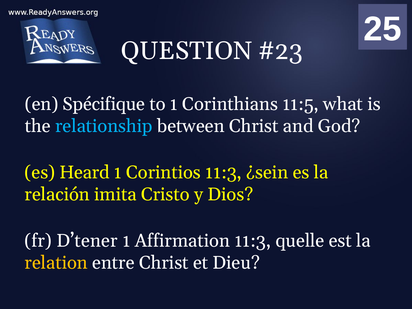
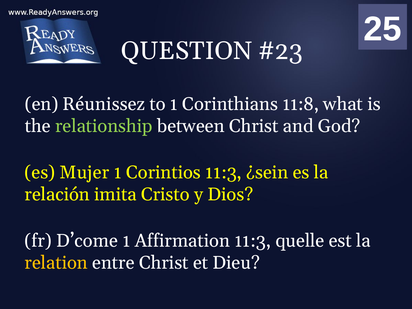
Spécifique: Spécifique -> Réunissez
11:5: 11:5 -> 11:8
relationship colour: light blue -> light green
Heard: Heard -> Mujer
D’tener: D’tener -> D’come
